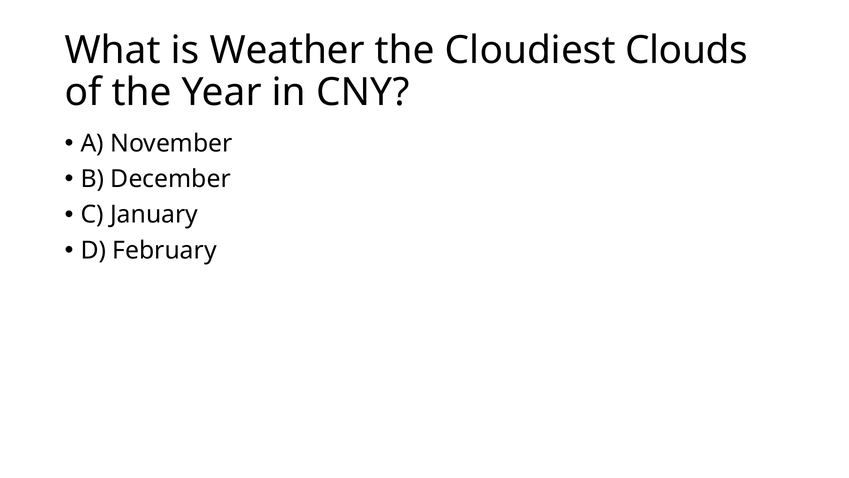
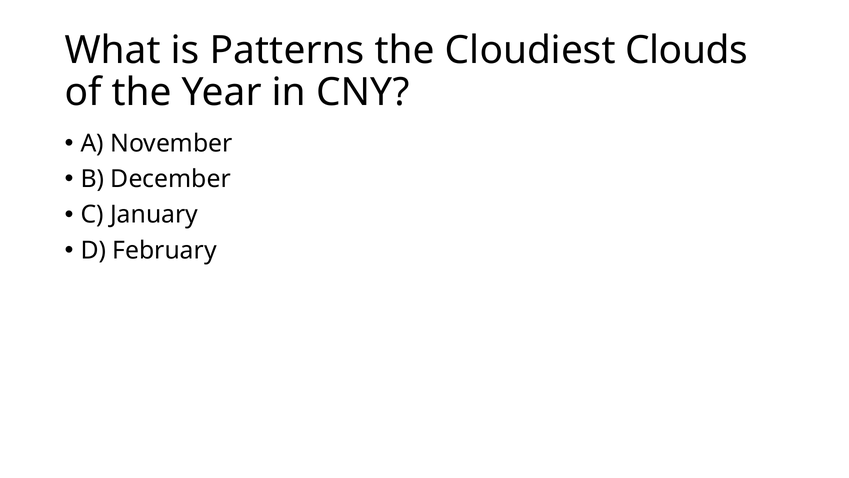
Weather: Weather -> Patterns
